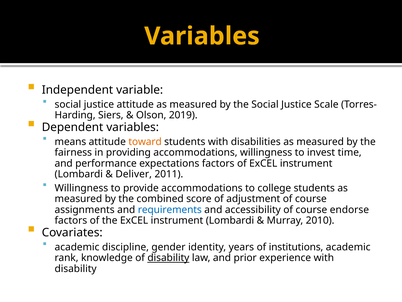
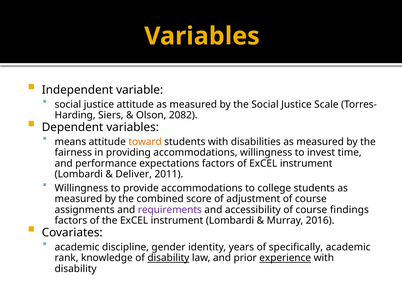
2019: 2019 -> 2082
requirements colour: blue -> purple
endorse: endorse -> findings
2010: 2010 -> 2016
institutions: institutions -> specifically
experience underline: none -> present
